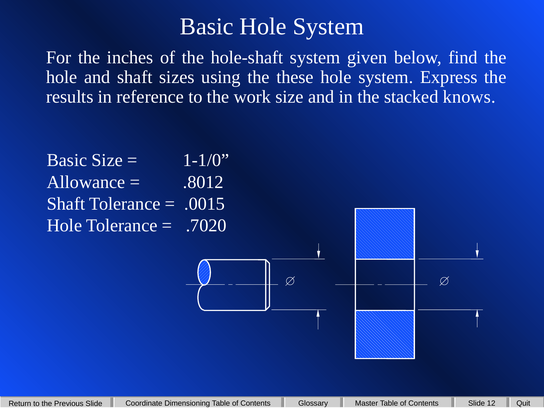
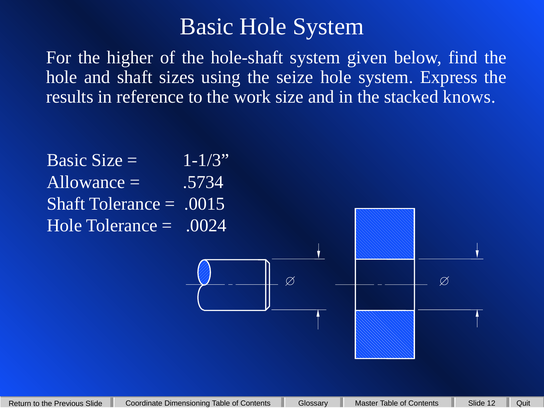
inches: inches -> higher
these: these -> seize
1-1/0: 1-1/0 -> 1-1/3
.8012: .8012 -> .5734
.7020: .7020 -> .0024
